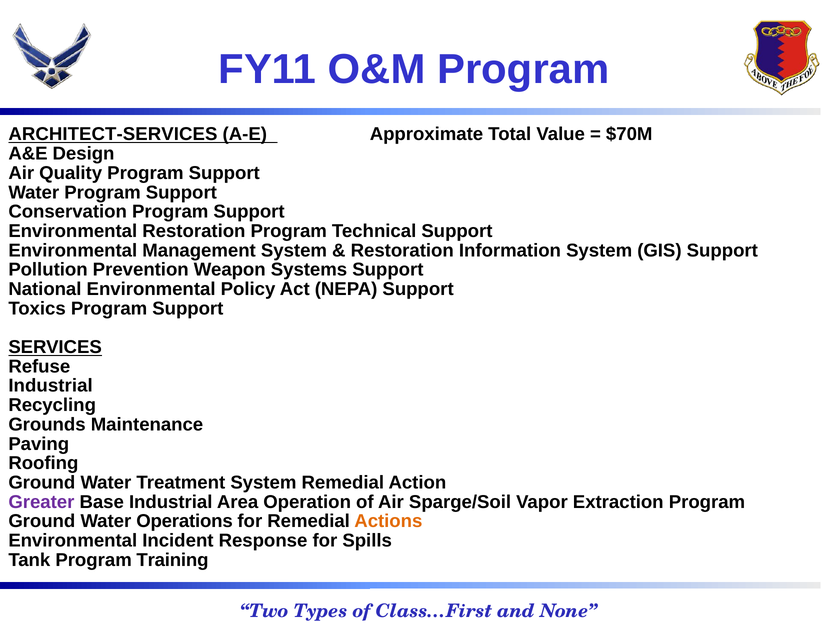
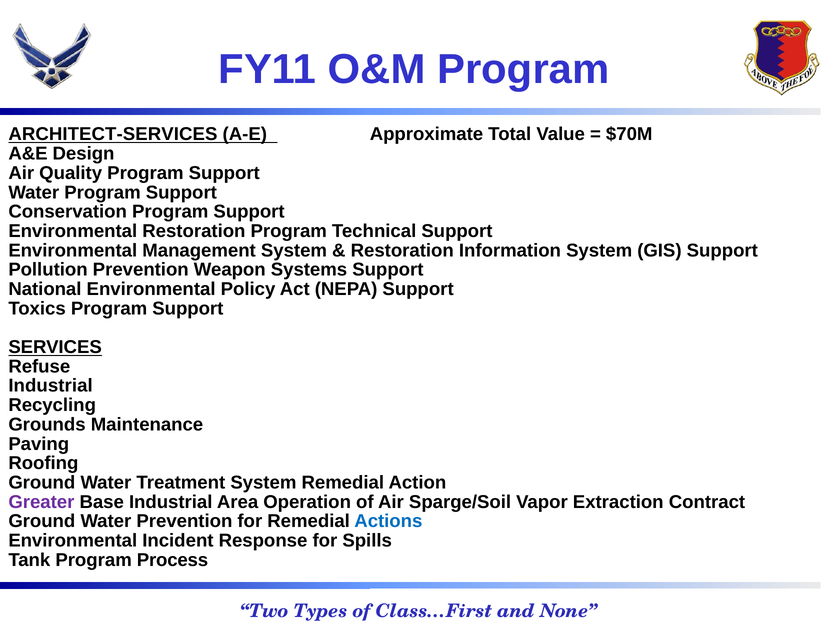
Extraction Program: Program -> Contract
Water Operations: Operations -> Prevention
Actions colour: orange -> blue
Training: Training -> Process
